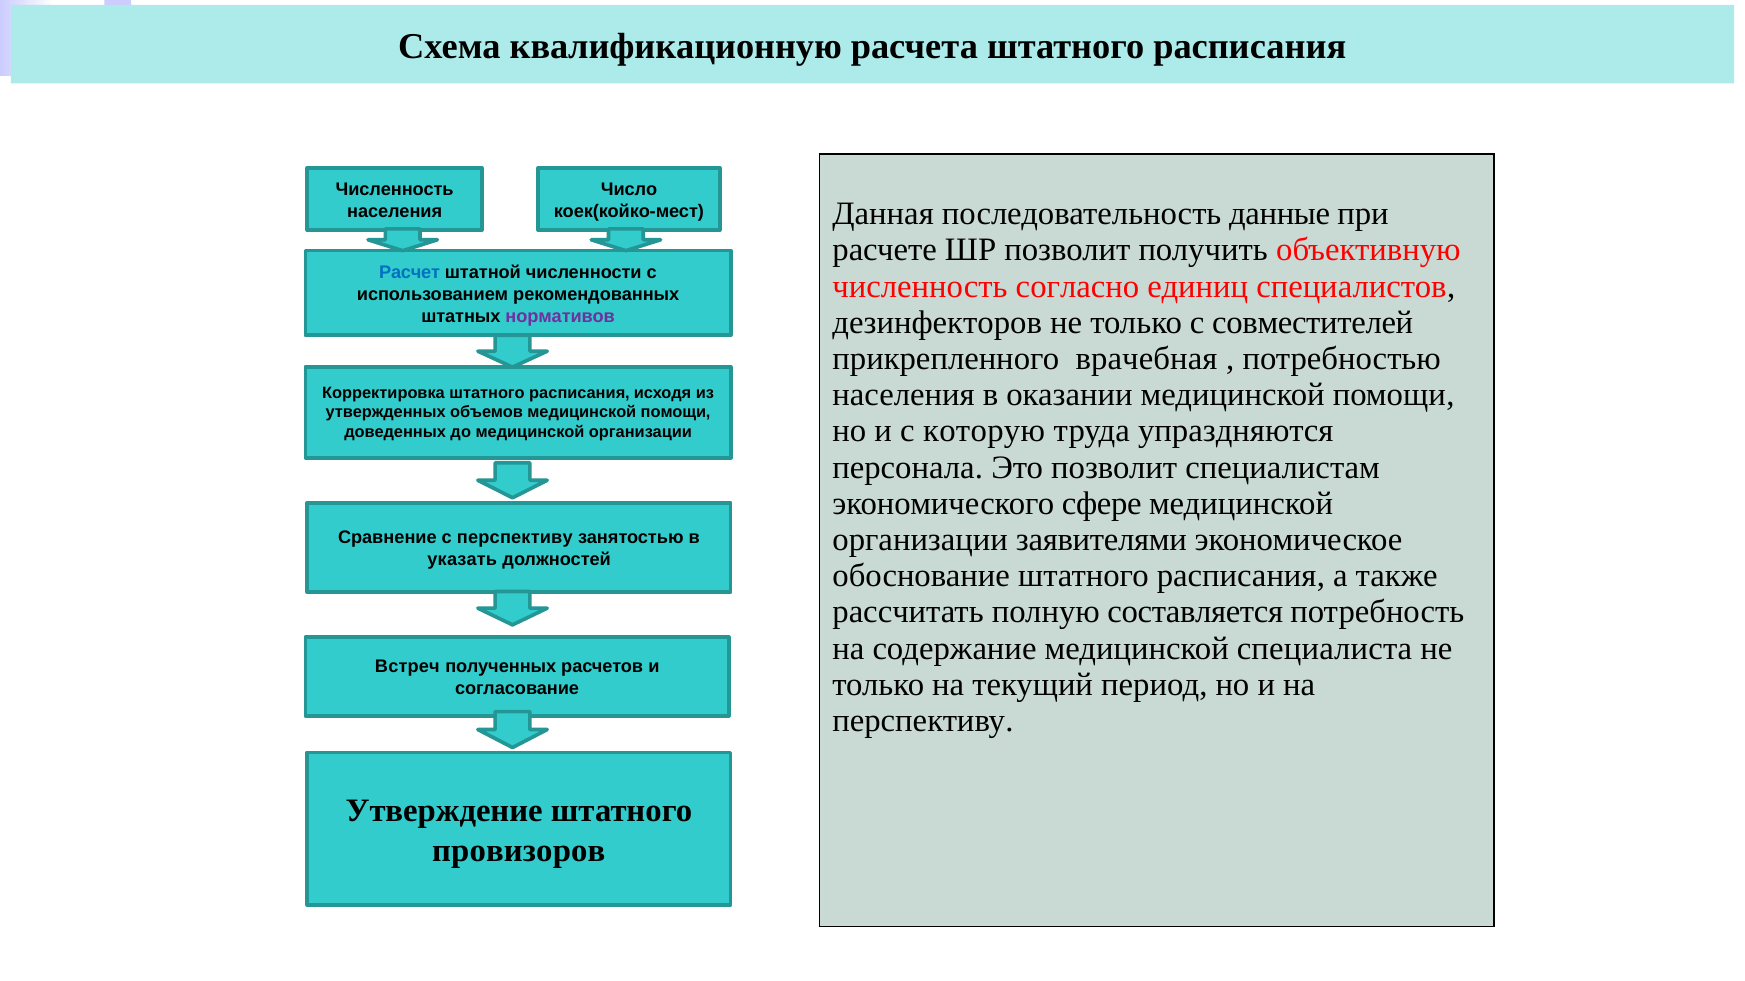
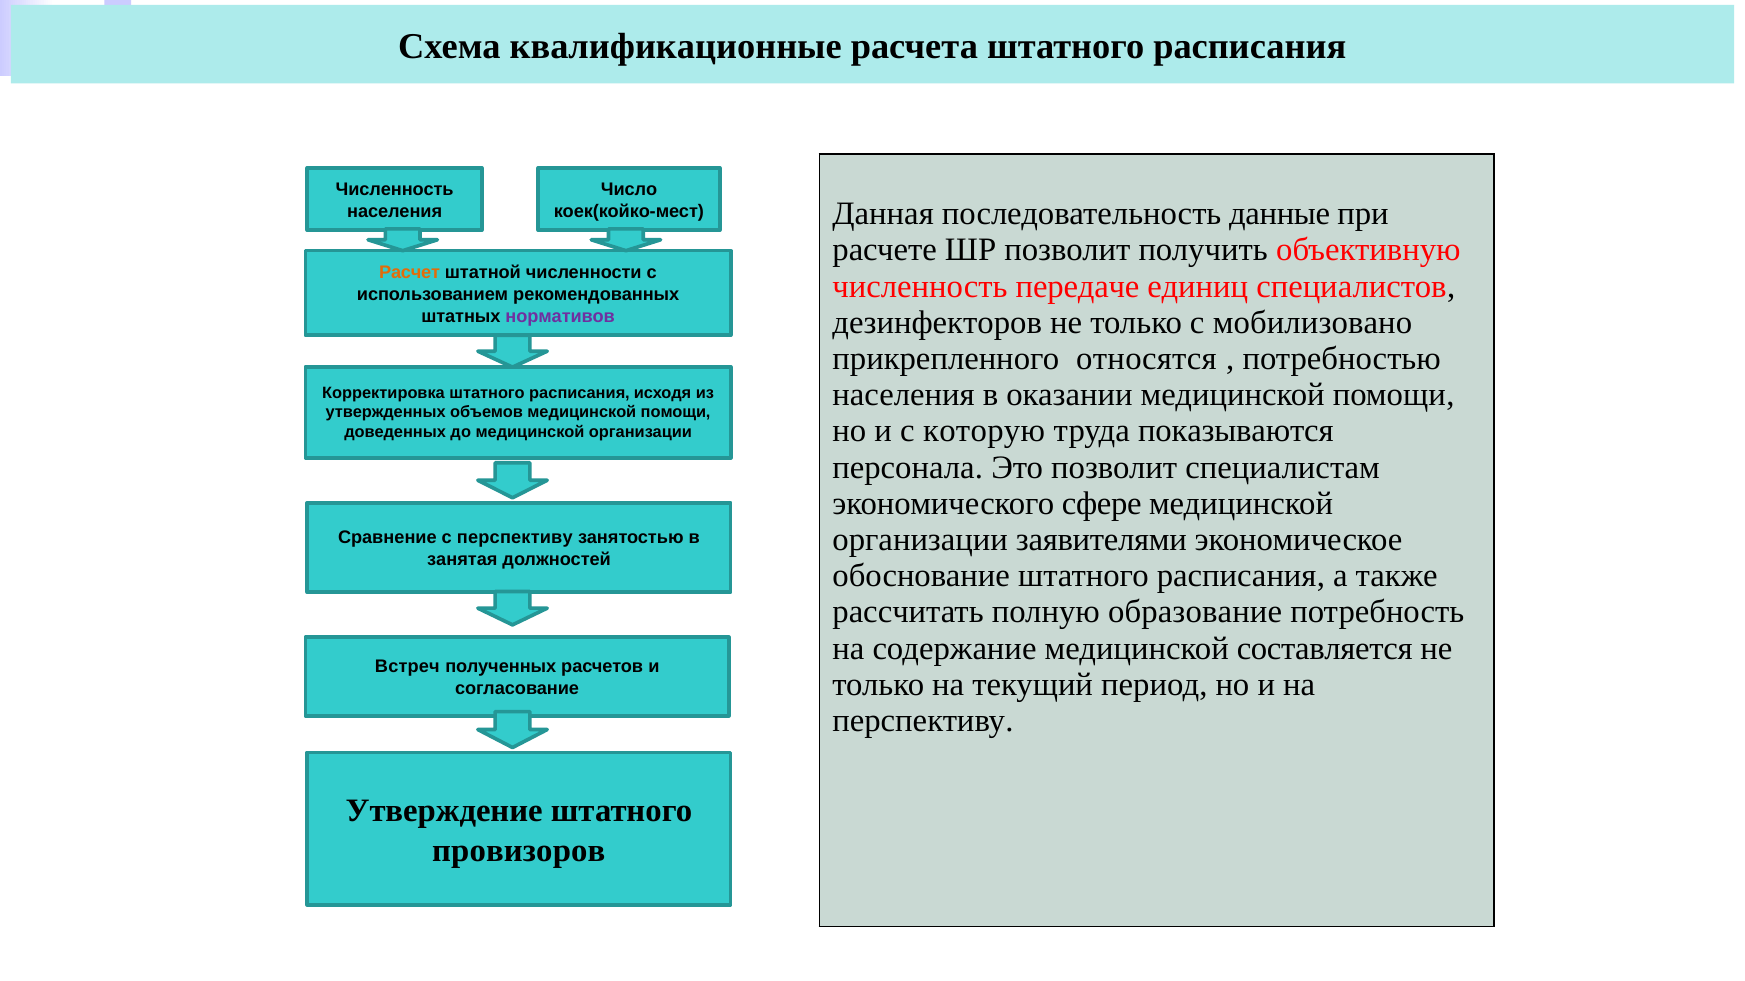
квалификационную: квалификационную -> квалификационные
Расчет colour: blue -> orange
согласно: согласно -> передаче
совместителей: совместителей -> мобилизовано
врачебная: врачебная -> относятся
упраздняются: упраздняются -> показываются
указать: указать -> занятая
составляется: составляется -> образование
специалиста: специалиста -> составляется
